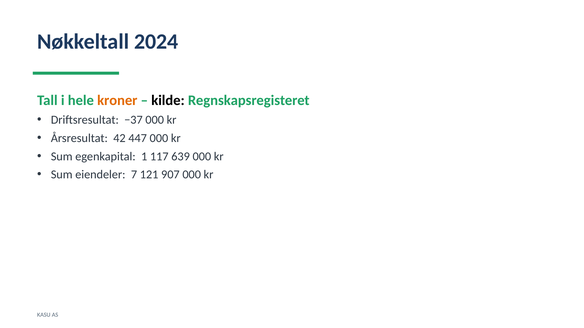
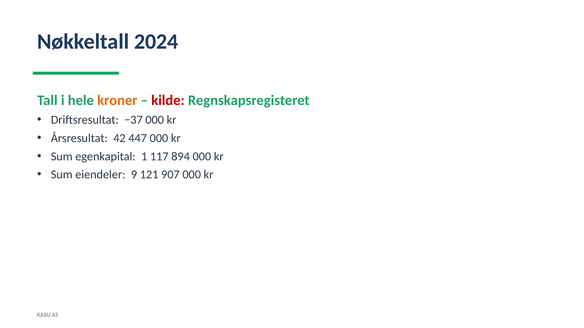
kilde colour: black -> red
639: 639 -> 894
7: 7 -> 9
